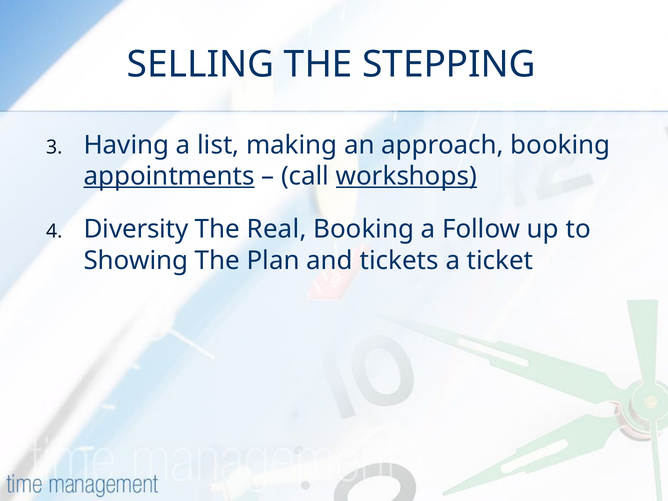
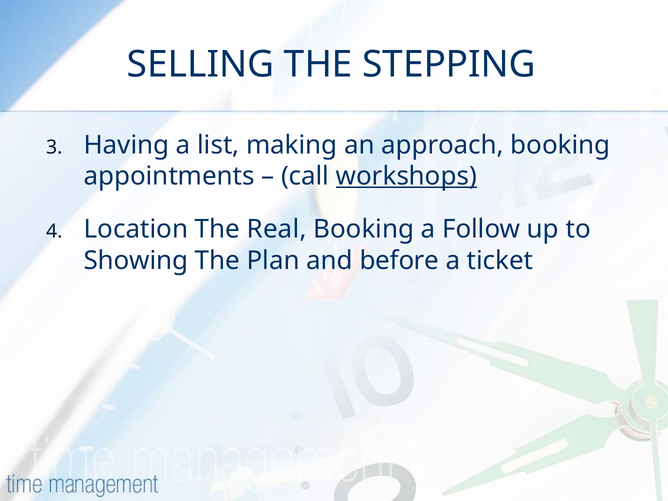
appointments underline: present -> none
Diversity: Diversity -> Location
tickets: tickets -> before
